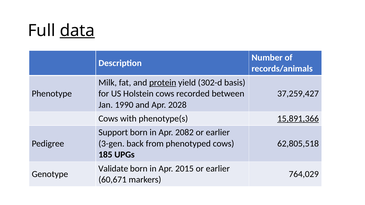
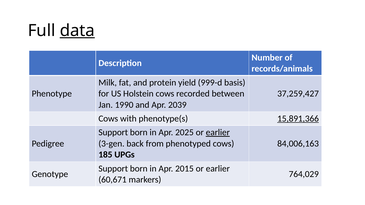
protein underline: present -> none
302-d: 302-d -> 999-d
2028: 2028 -> 2039
2082: 2082 -> 2025
earlier at (218, 133) underline: none -> present
62,805,518: 62,805,518 -> 84,006,163
Validate at (113, 169): Validate -> Support
